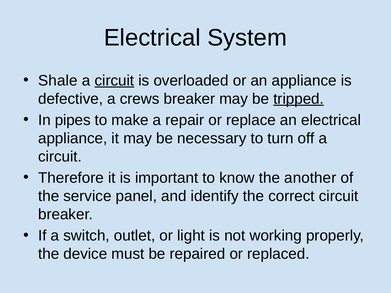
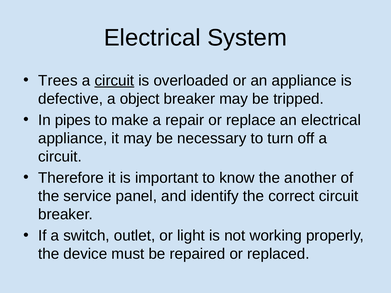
Shale: Shale -> Trees
crews: crews -> object
tripped underline: present -> none
